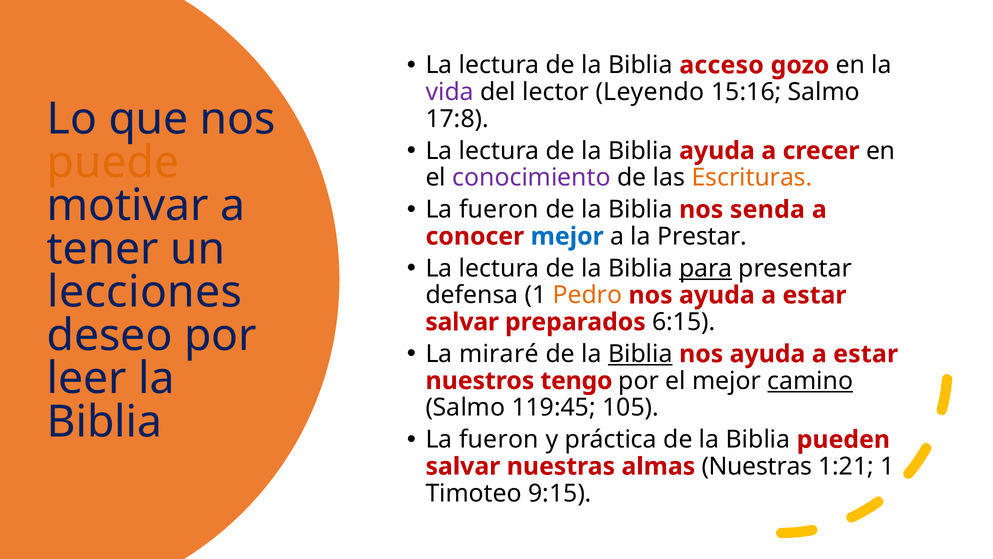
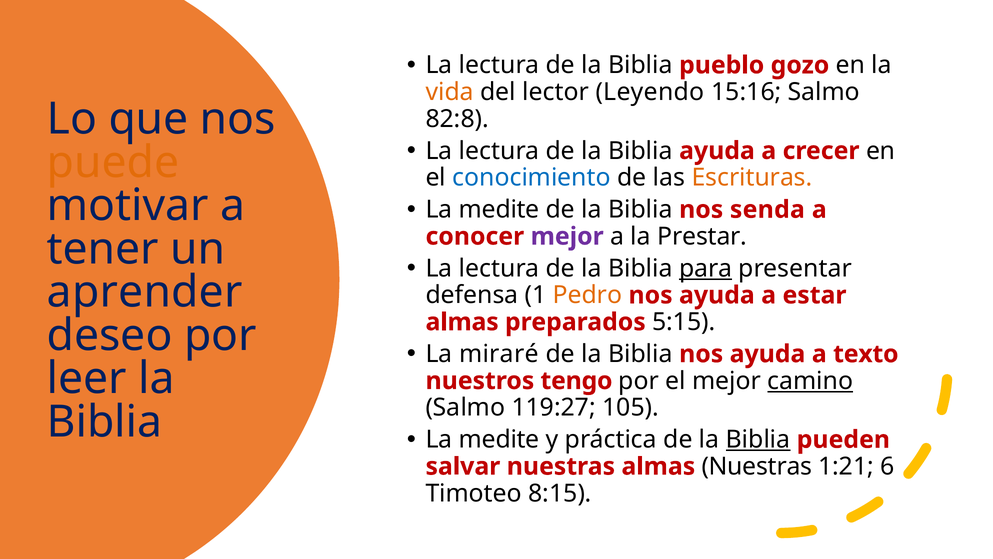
acceso: acceso -> pueblo
vida colour: purple -> orange
17:8: 17:8 -> 82:8
conocimiento colour: purple -> blue
fueron at (499, 209): fueron -> medite
mejor at (567, 236) colour: blue -> purple
lecciones: lecciones -> aprender
salvar at (462, 322): salvar -> almas
6:15: 6:15 -> 5:15
Biblia at (640, 354) underline: present -> none
estar at (866, 354): estar -> texto
119:45: 119:45 -> 119:27
fueron at (499, 439): fueron -> medite
Biblia at (758, 439) underline: none -> present
1:21 1: 1 -> 6
9:15: 9:15 -> 8:15
